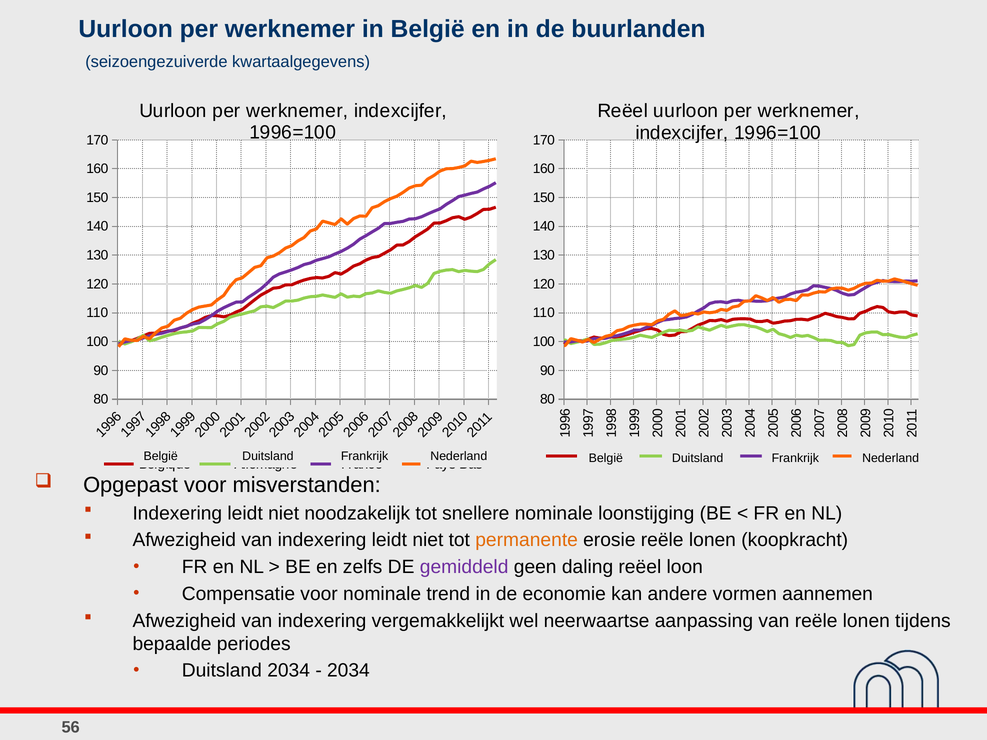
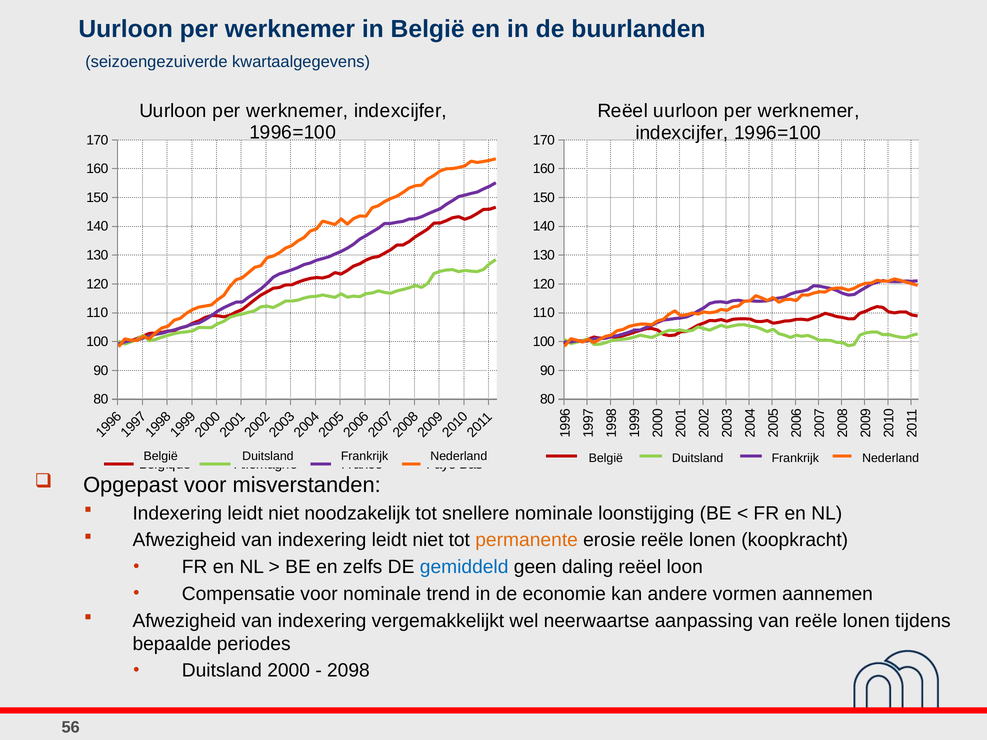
gemiddeld colour: purple -> blue
Duitsland 2034: 2034 -> 2000
2034 at (348, 671): 2034 -> 2098
